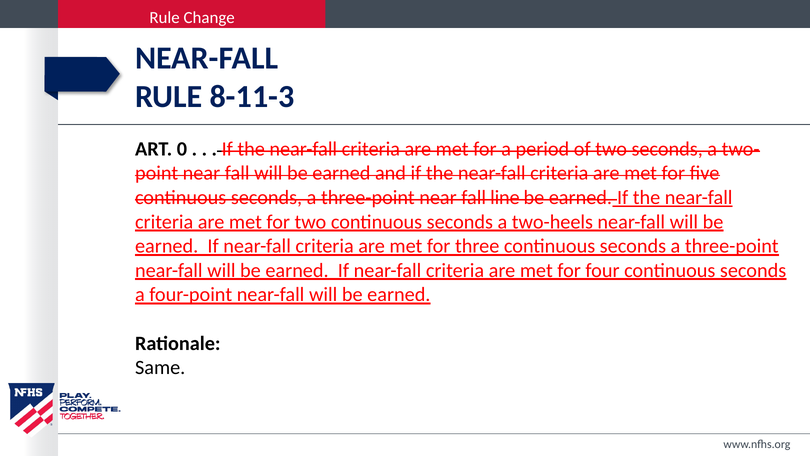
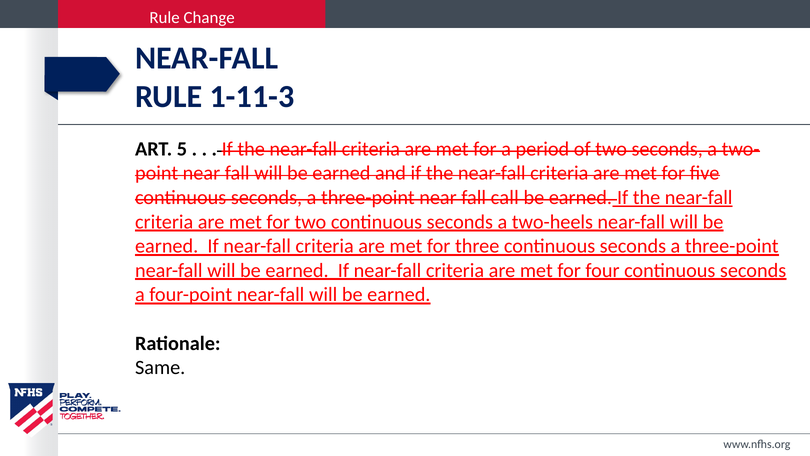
8-11-3: 8-11-3 -> 1-11-3
0: 0 -> 5
line: line -> call
